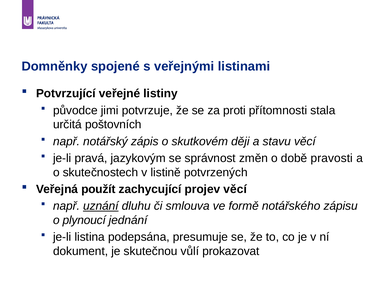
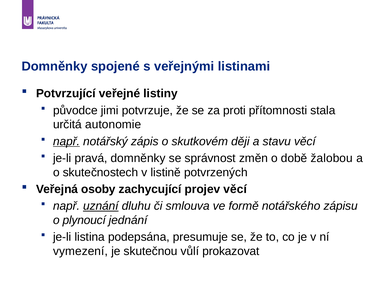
poštovních: poštovních -> autonomie
např at (66, 141) underline: none -> present
pravá jazykovým: jazykovým -> domněnky
pravosti: pravosti -> žalobou
použít: použít -> osoby
dokument: dokument -> vymezení
